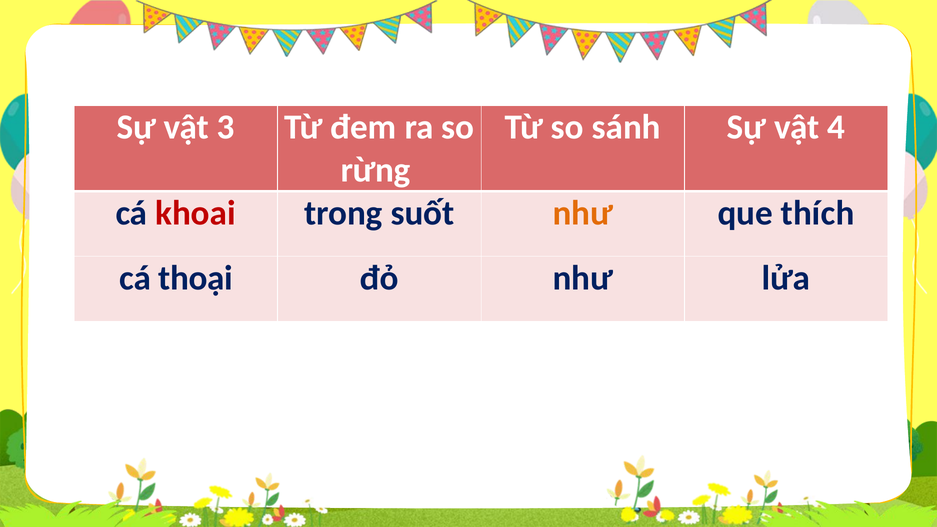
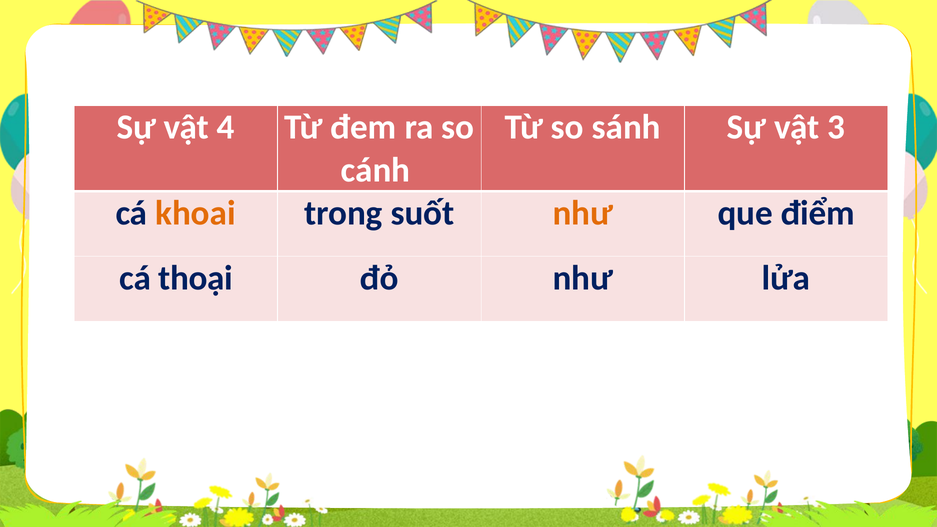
3: 3 -> 4
4: 4 -> 3
rừng: rừng -> cánh
khoai colour: red -> orange
thích: thích -> điểm
